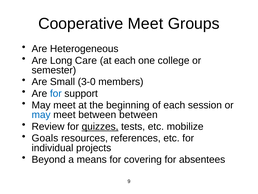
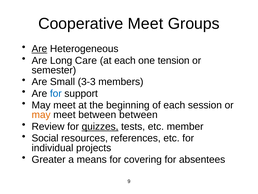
Are at (39, 49) underline: none -> present
college: college -> tension
3-0: 3-0 -> 3-3
may at (41, 115) colour: blue -> orange
mobilize: mobilize -> member
Goals: Goals -> Social
Beyond: Beyond -> Greater
